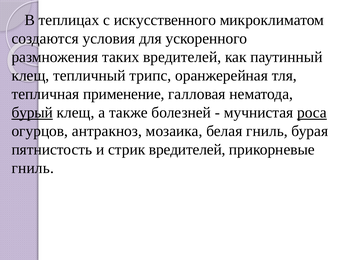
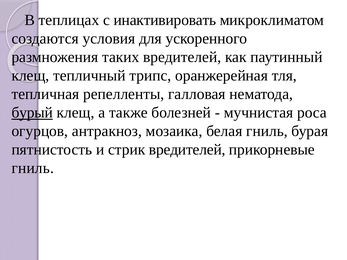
искусственного: искусственного -> инактивировать
применение: применение -> репелленты
роса underline: present -> none
